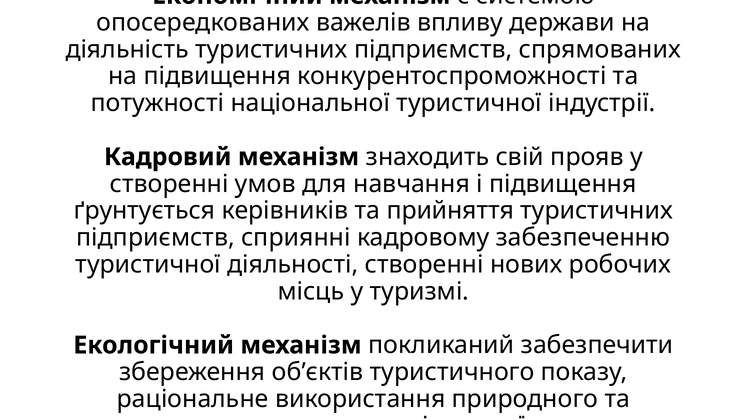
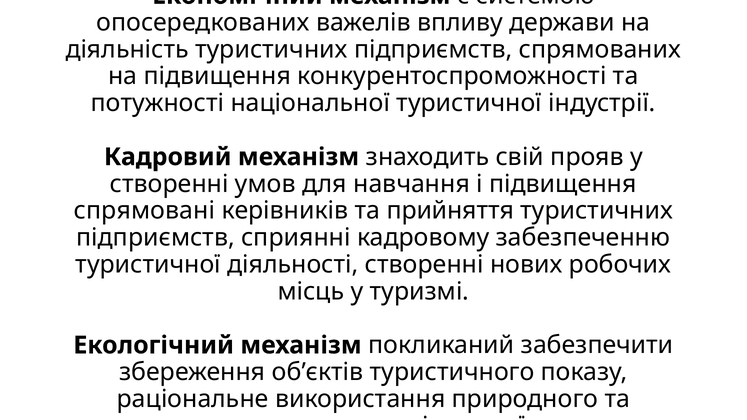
ґрунтується: ґрунтується -> спрямовані
